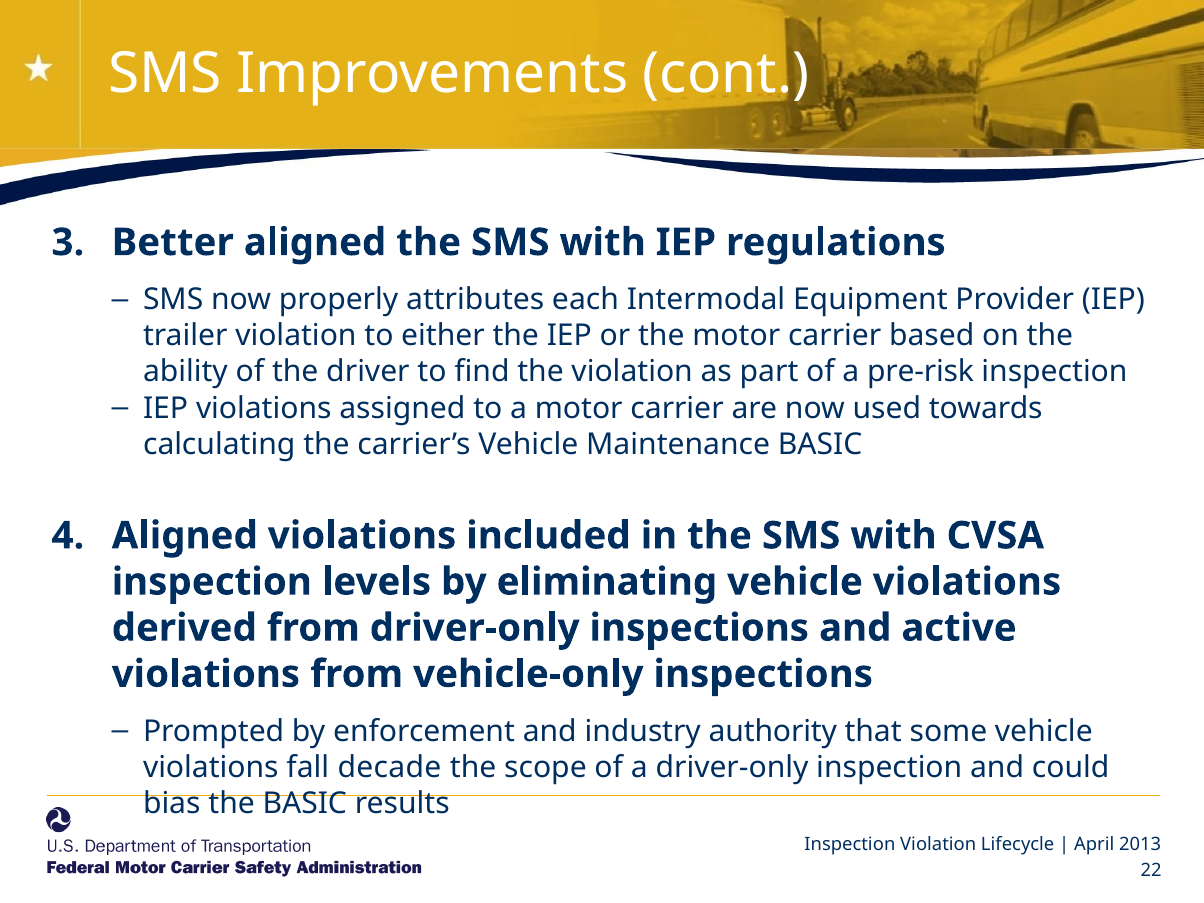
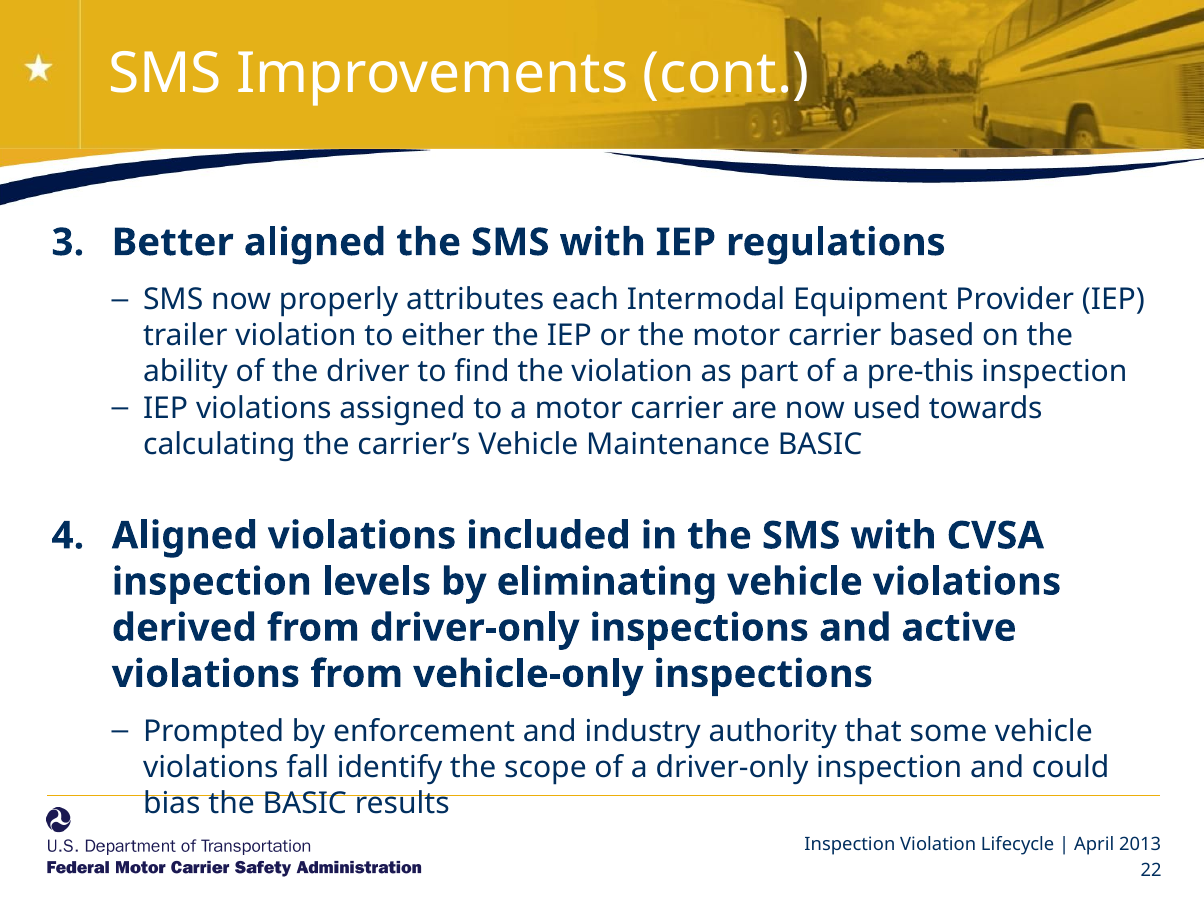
pre-risk: pre-risk -> pre-this
decade: decade -> identify
